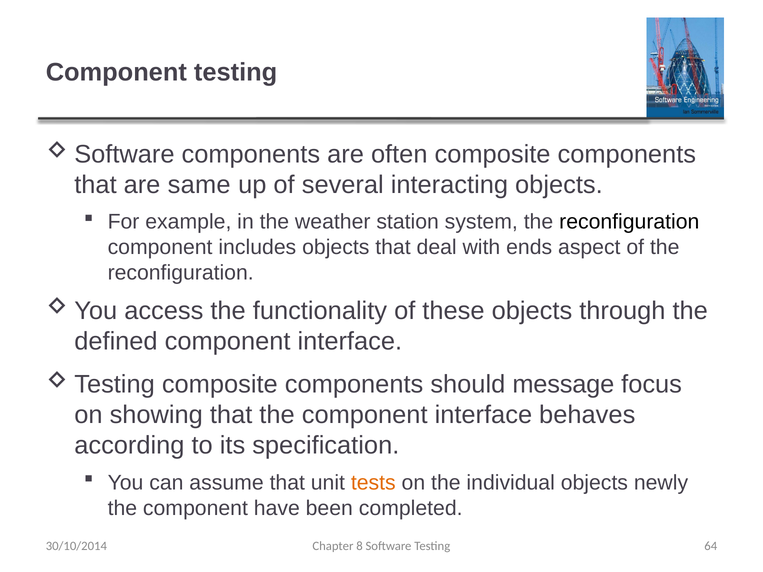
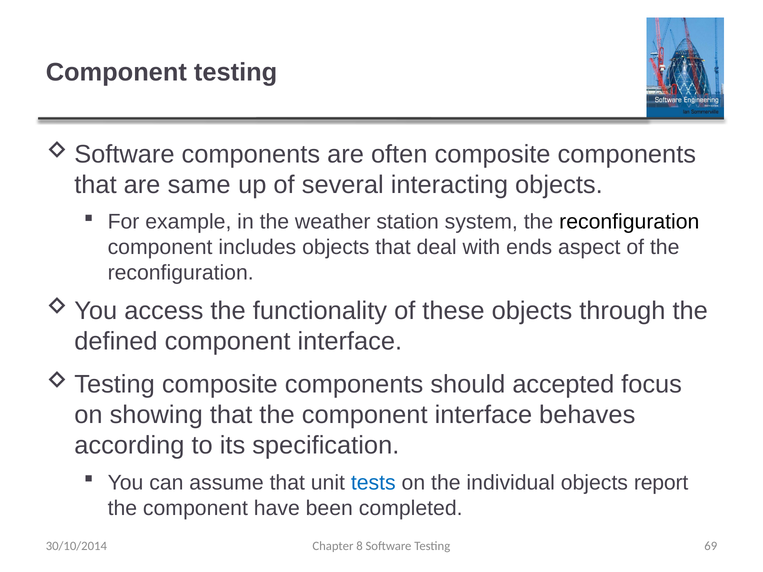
message: message -> accepted
tests colour: orange -> blue
newly: newly -> report
64: 64 -> 69
